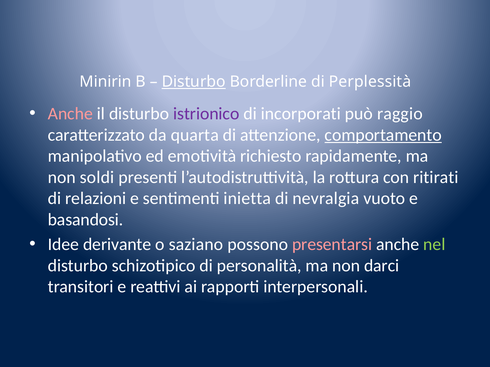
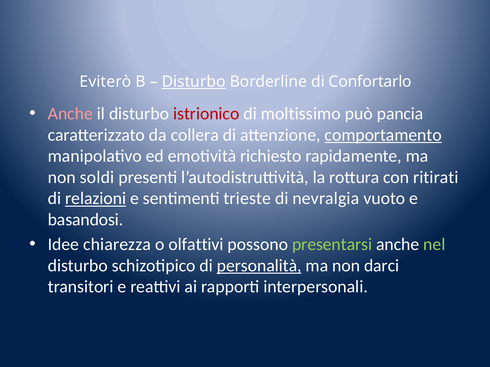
Minirin: Minirin -> Eviterò
Perplessità: Perplessità -> Confortarlo
istrionico colour: purple -> red
incorporati: incorporati -> moltissimo
raggio: raggio -> pancia
quarta: quarta -> collera
relazioni underline: none -> present
inietta: inietta -> trieste
derivante: derivante -> chiarezza
saziano: saziano -> olfattivi
presentarsi colour: pink -> light green
personalità underline: none -> present
